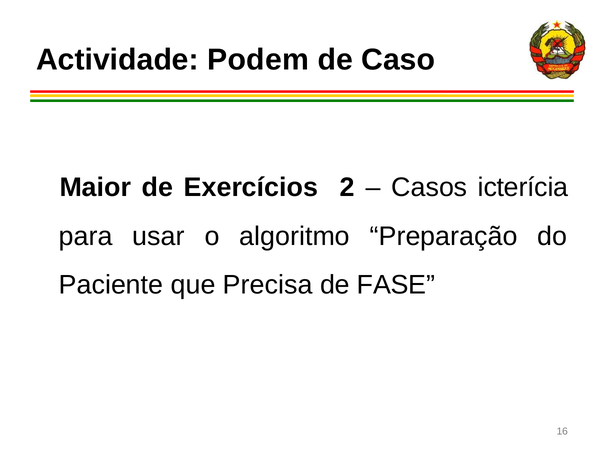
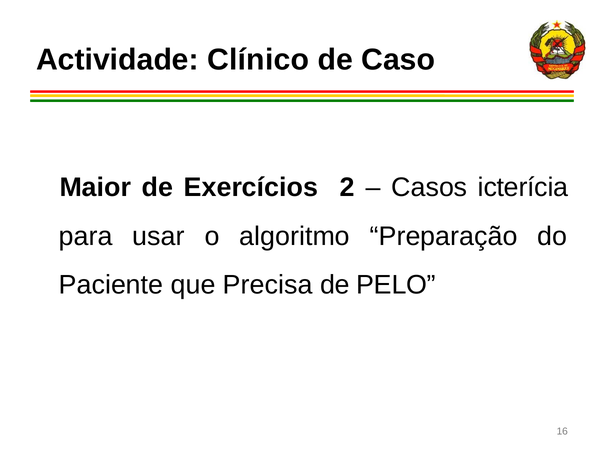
Podem: Podem -> Clínico
FASE: FASE -> PELO
